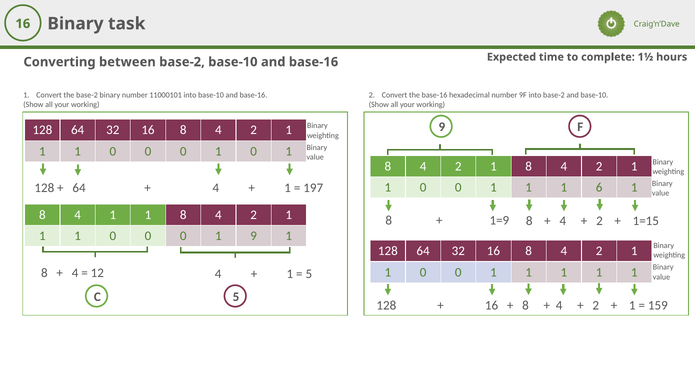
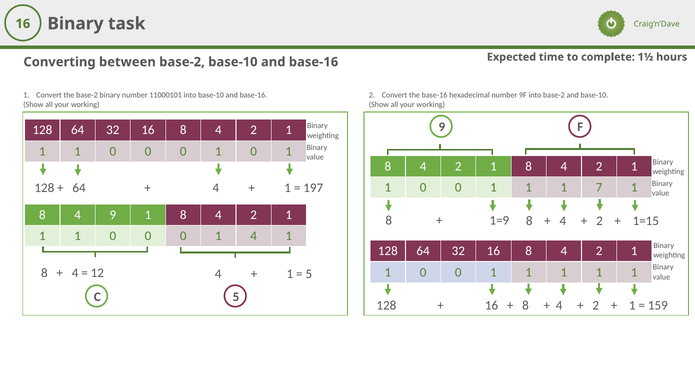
6: 6 -> 7
4 1: 1 -> 9
1 9: 9 -> 4
